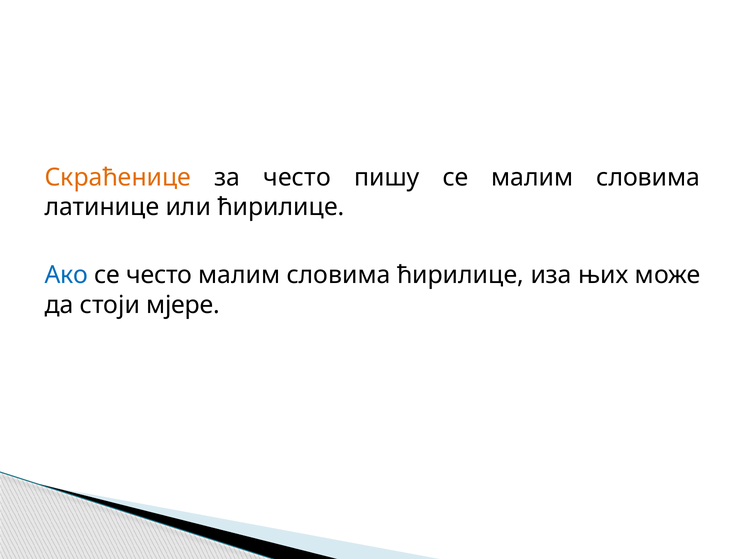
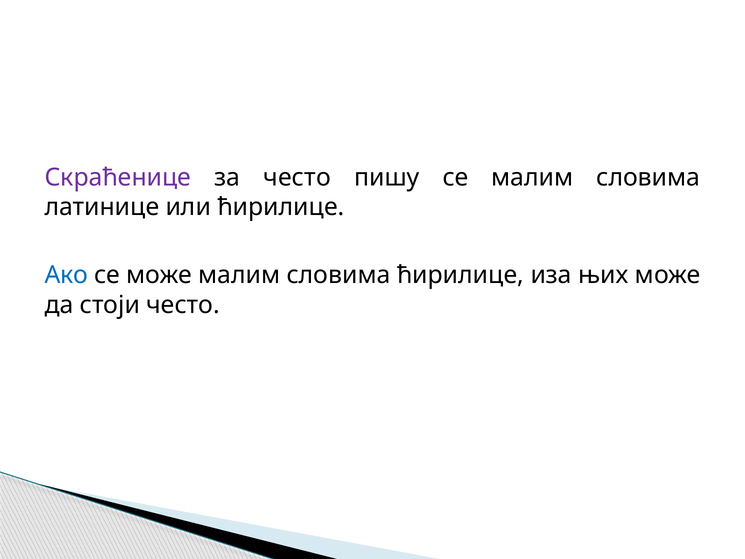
Скраћенице colour: orange -> purple
се често: често -> може
стоји мјере: мјере -> често
